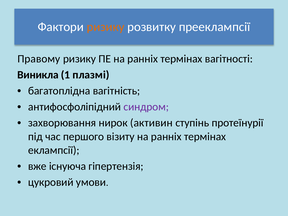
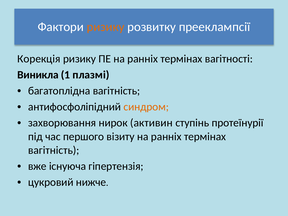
Правому: Правому -> Корекція
синдром colour: purple -> orange
еклампсії at (54, 150): еклампсії -> вагітність
умови: умови -> нижче
